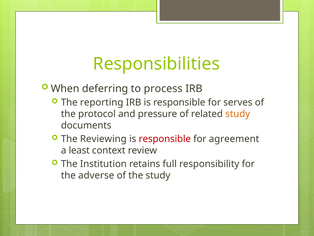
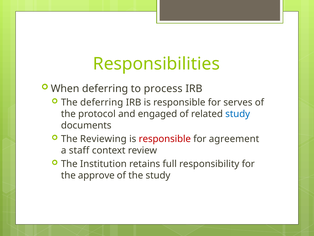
The reporting: reporting -> deferring
pressure: pressure -> engaged
study at (238, 114) colour: orange -> blue
least: least -> staff
adverse: adverse -> approve
